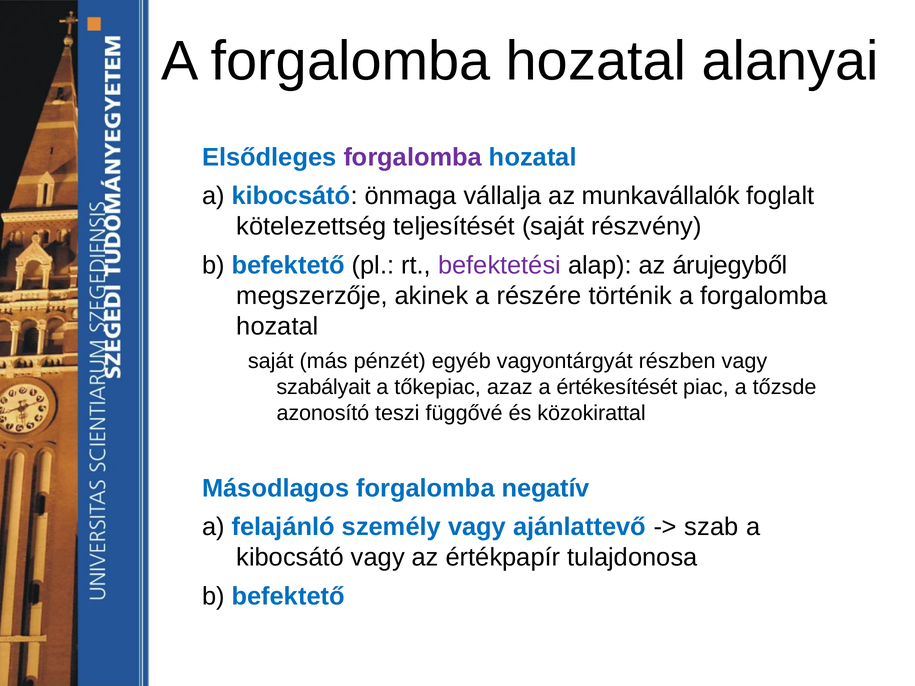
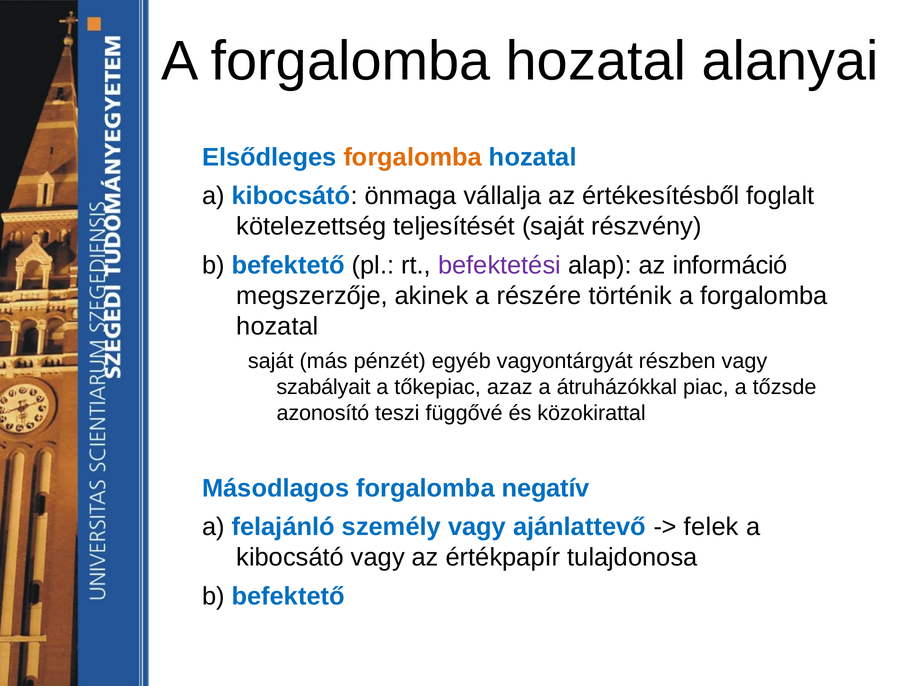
forgalomba at (413, 157) colour: purple -> orange
munkavállalók: munkavállalók -> értékesítésből
árujegyből: árujegyből -> információ
értékesítését: értékesítését -> átruházókkal
szab: szab -> felek
